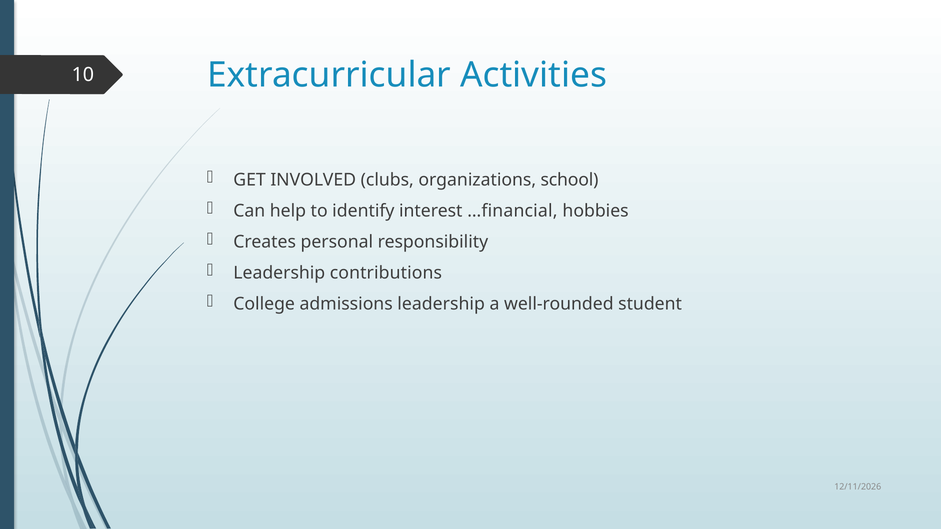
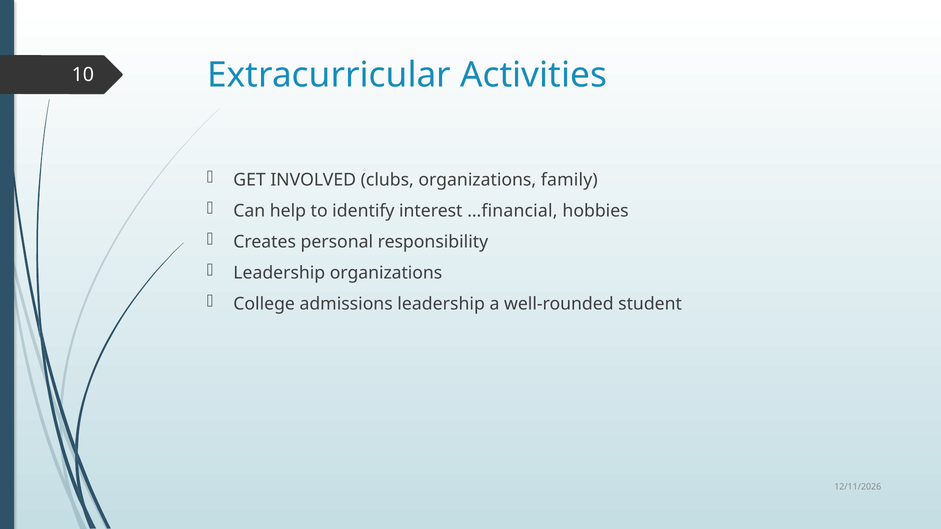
school: school -> family
Leadership contributions: contributions -> organizations
